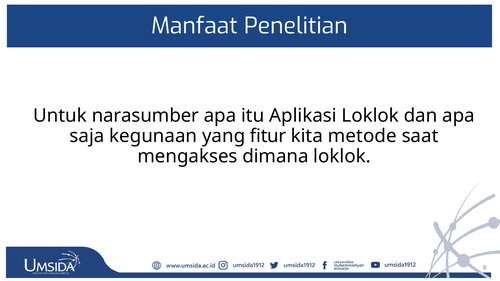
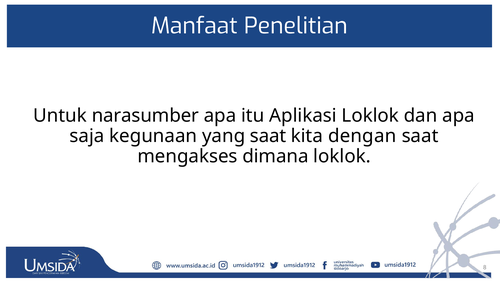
yang fitur: fitur -> saat
metode: metode -> dengan
